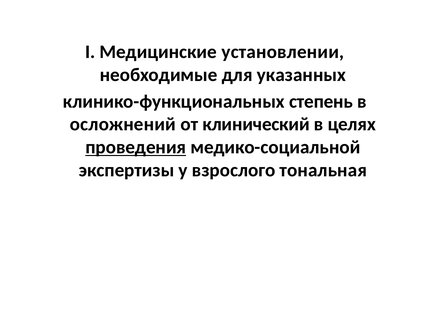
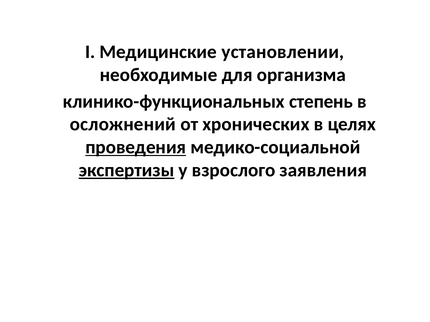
указанных: указанных -> организма
клинический: клинический -> хронических
экспертизы underline: none -> present
тональная: тональная -> заявления
